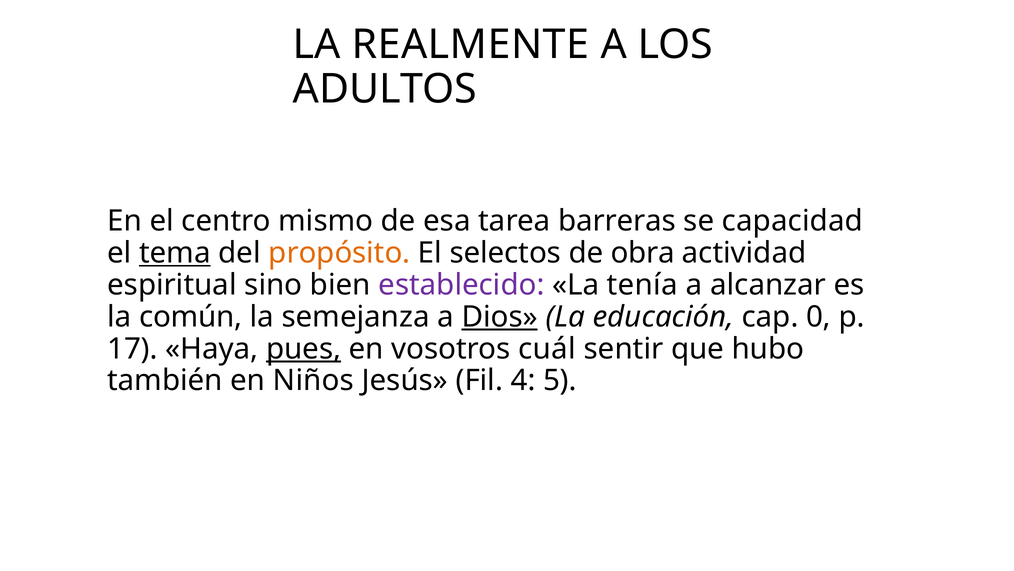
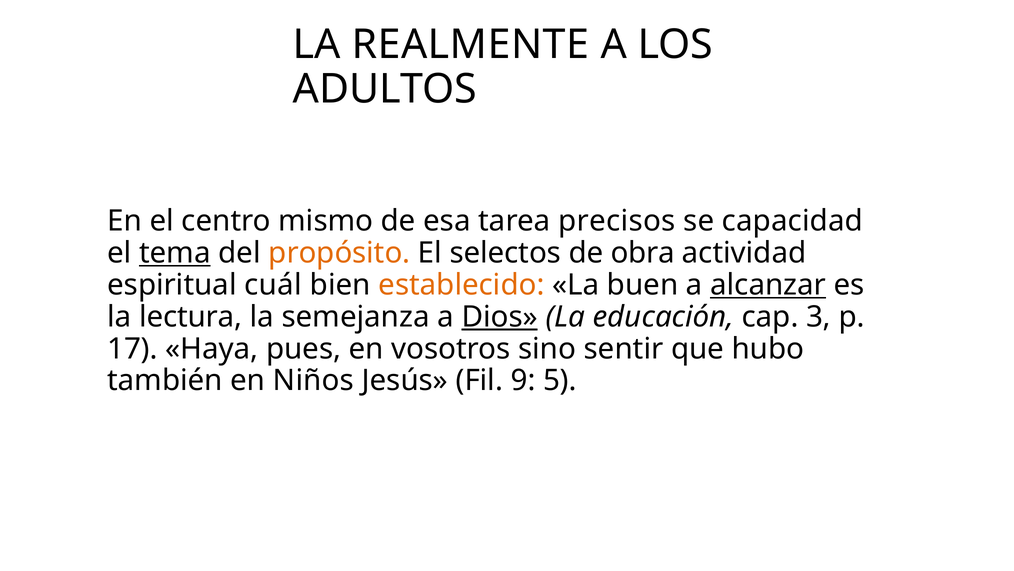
barreras: barreras -> precisos
sino: sino -> cuál
establecido colour: purple -> orange
tenía: tenía -> buen
alcanzar underline: none -> present
común: común -> lectura
0: 0 -> 3
pues underline: present -> none
cuál: cuál -> sino
4: 4 -> 9
